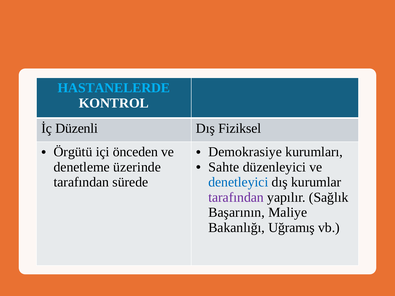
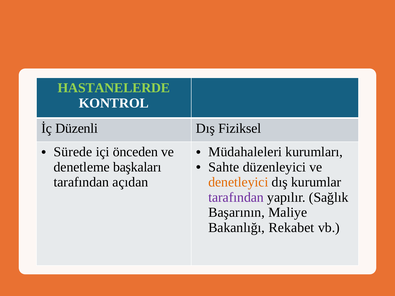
HASTANELERDE colour: light blue -> light green
Örgütü: Örgütü -> Sürede
Demokrasiye: Demokrasiye -> Müdahaleleri
üzerinde: üzerinde -> başkaları
sürede: sürede -> açıdan
denetleyici colour: blue -> orange
Uğramış: Uğramış -> Rekabet
